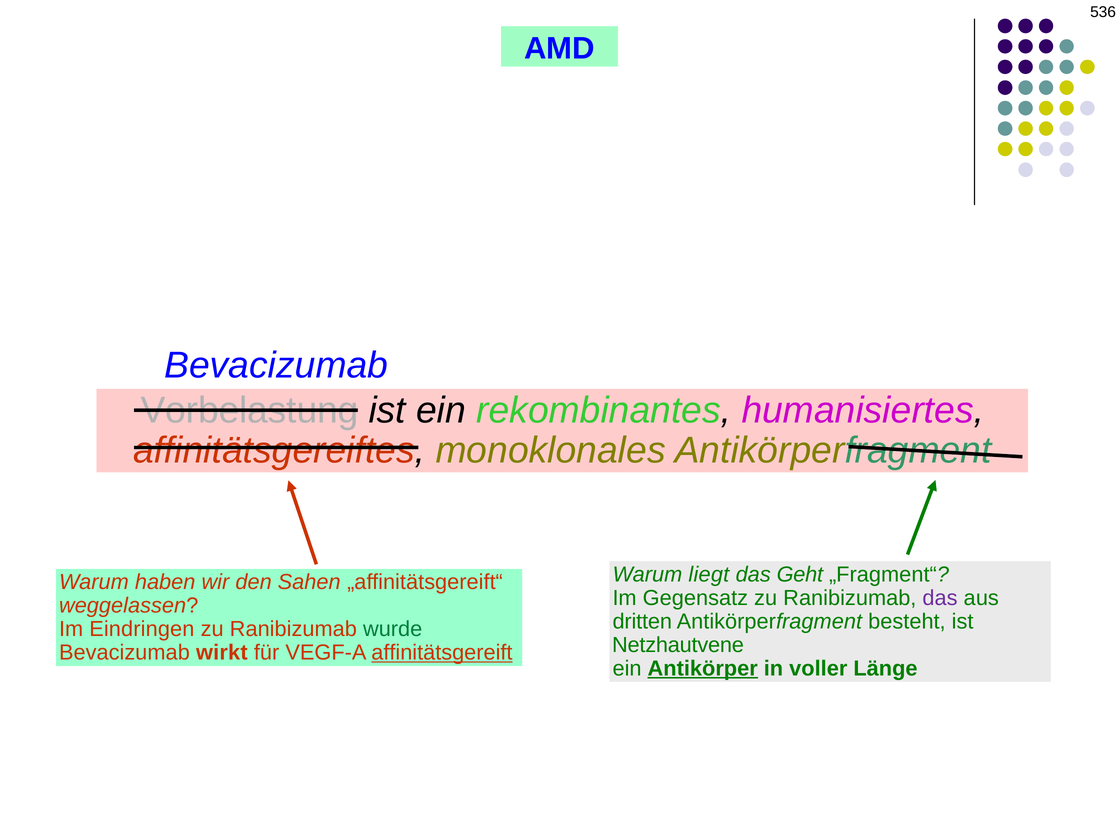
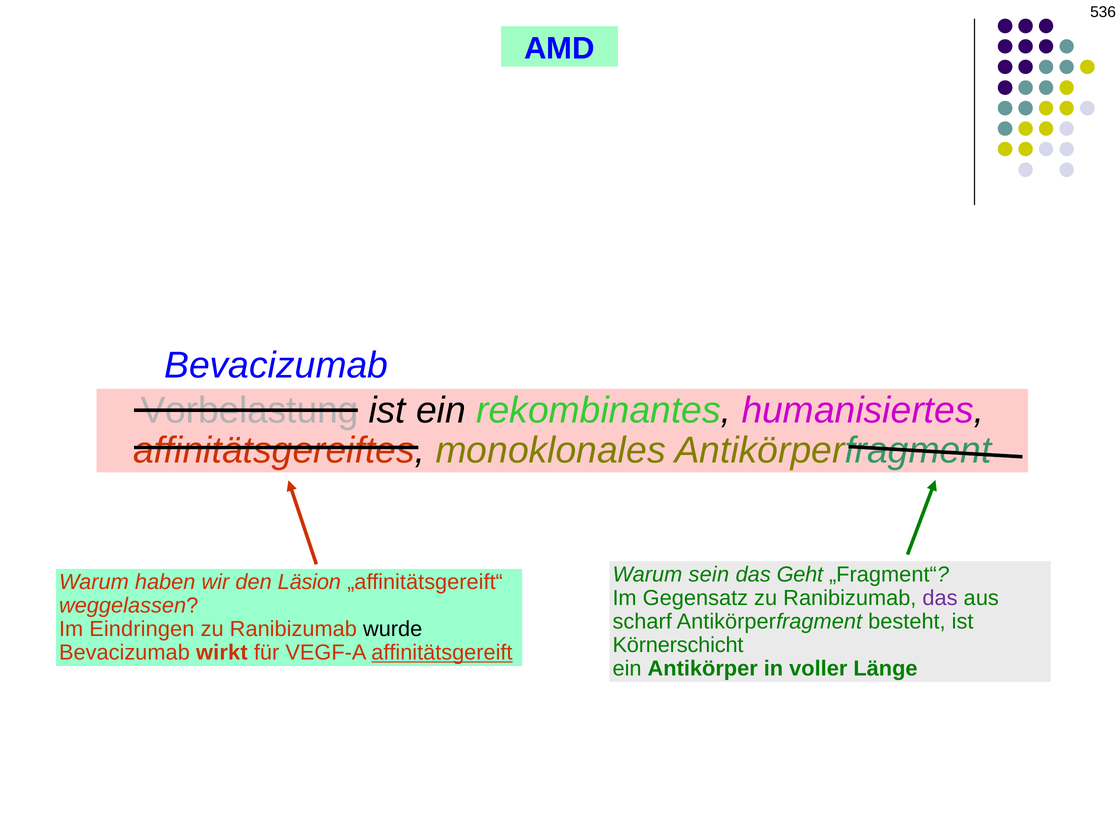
liegt: liegt -> sein
Sahen: Sahen -> Läsion
dritten: dritten -> scharf
wurde colour: green -> black
Netzhautvene: Netzhautvene -> Körnerschicht
Antikörper underline: present -> none
